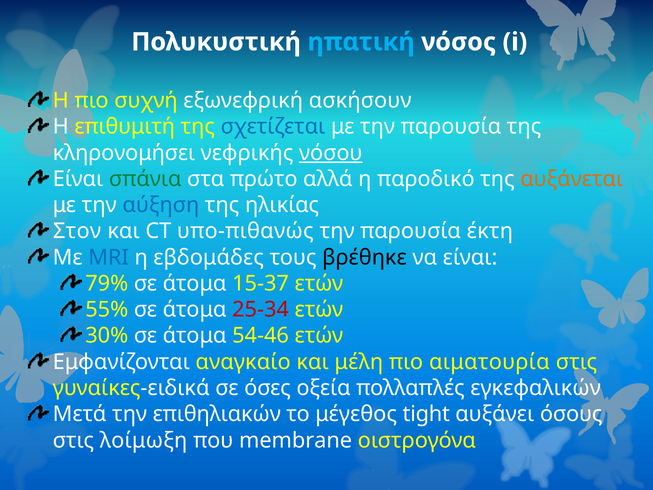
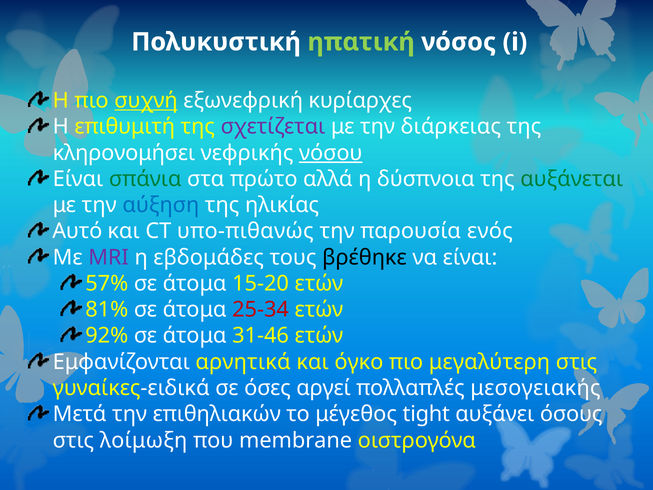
ηπατική colour: light blue -> light green
συχνή underline: none -> present
ασκήσουν: ασκήσουν -> κυρίαρχες
σχετίζεται colour: blue -> purple
με την παρουσία: παρουσία -> διάρκειας
παροδικό: παροδικό -> δύσπνοια
αυξάνεται colour: orange -> green
Στον: Στον -> Αυτό
έκτη: έκτη -> ενός
MRI colour: blue -> purple
79%: 79% -> 57%
15-37: 15-37 -> 15-20
55%: 55% -> 81%
30%: 30% -> 92%
54-46: 54-46 -> 31-46
αναγκαίο: αναγκαίο -> αρνητικά
μέλη: μέλη -> όγκο
αιματουρία: αιματουρία -> μεγαλύτερη
οξεία: οξεία -> αργεί
εγκεφαλικών: εγκεφαλικών -> μεσογειακής
